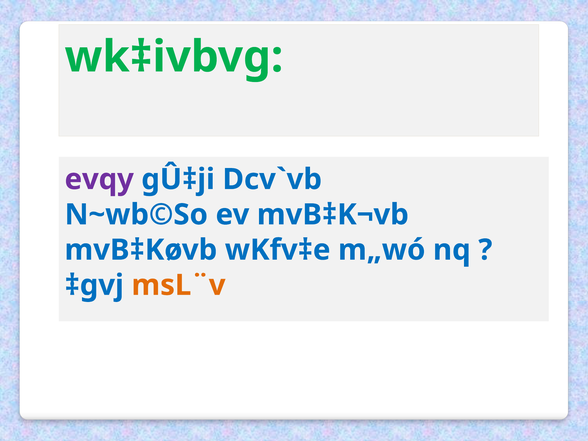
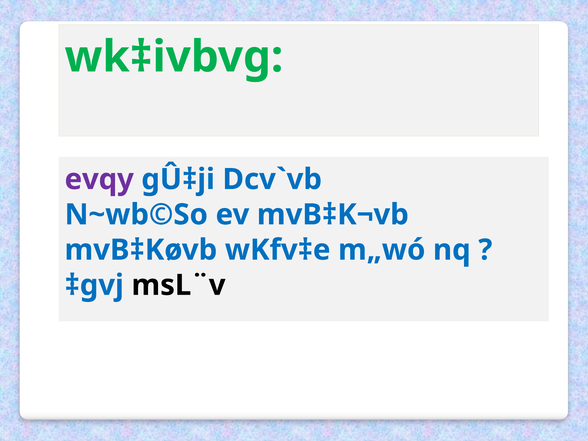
msL¨v colour: orange -> black
